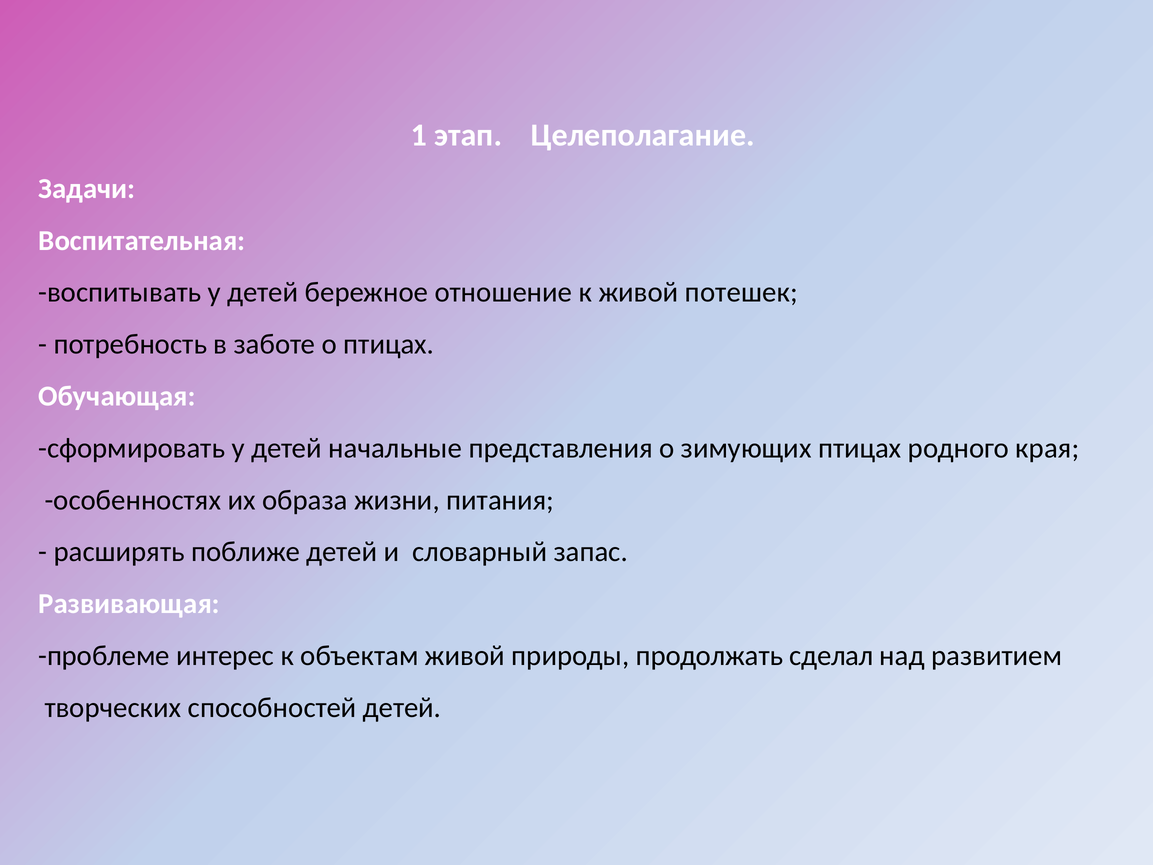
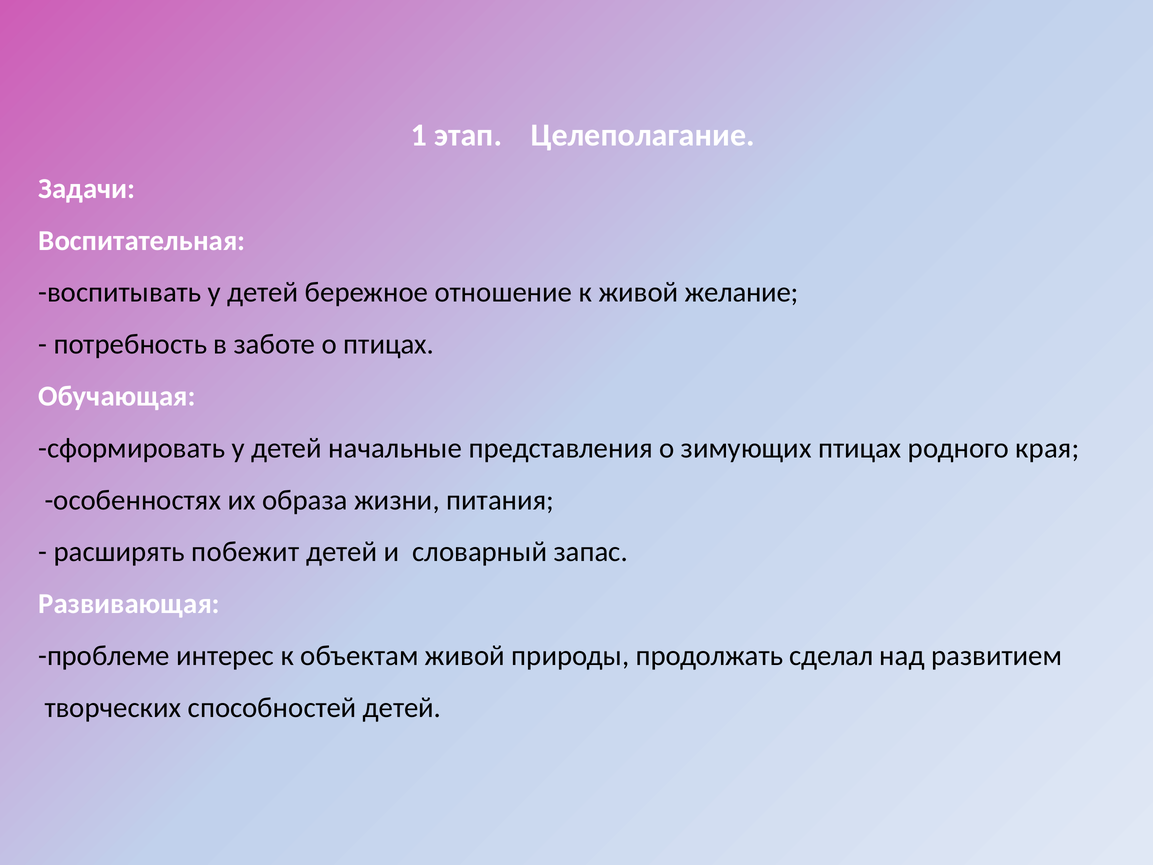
потешек: потешек -> желание
поближе: поближе -> побежит
